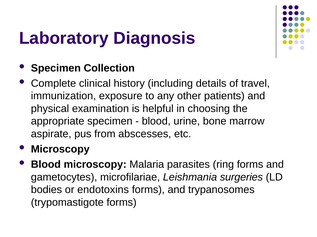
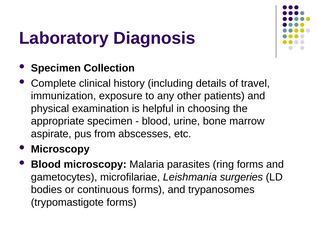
endotoxins: endotoxins -> continuous
